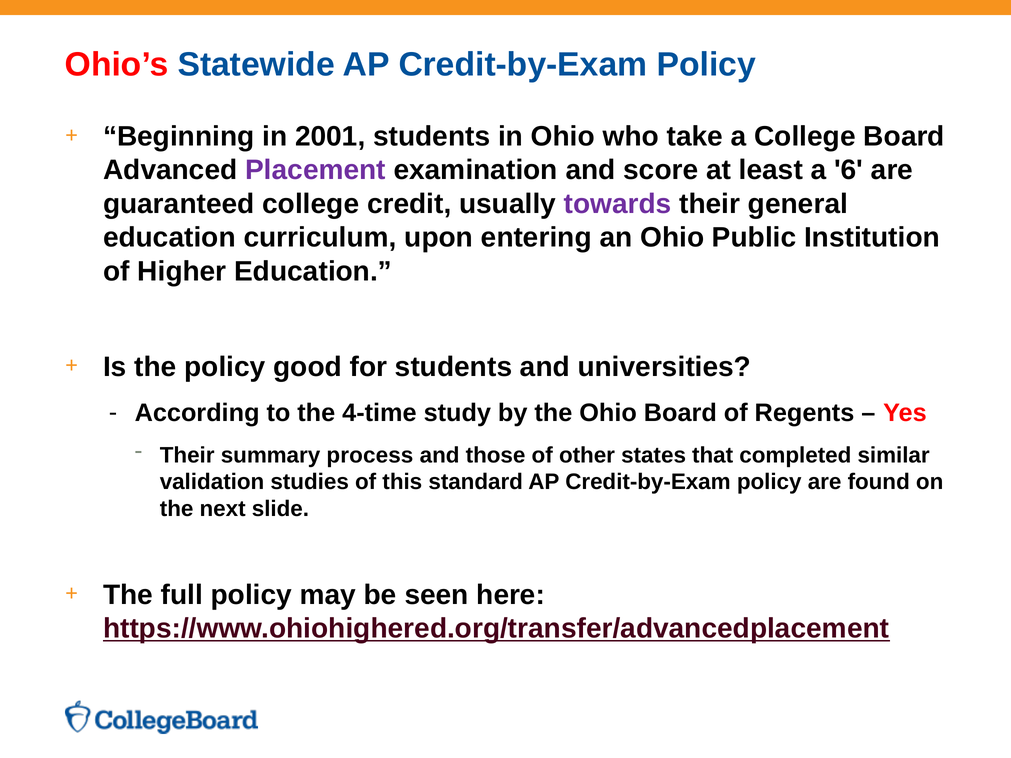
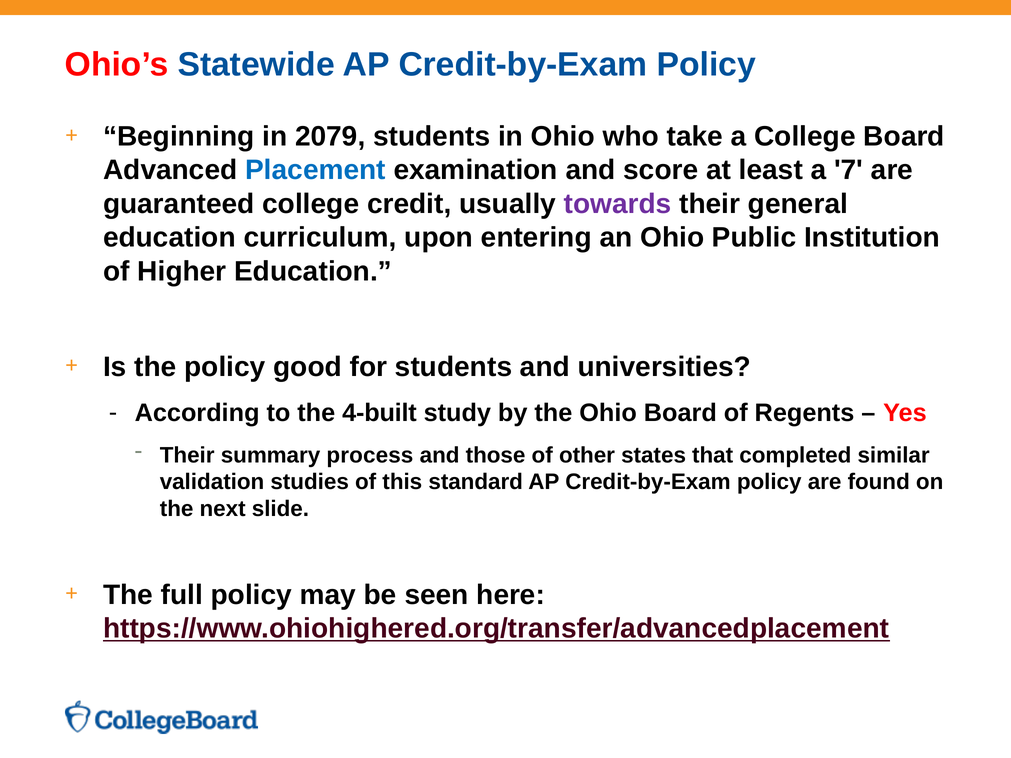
2001: 2001 -> 2079
Placement colour: purple -> blue
6: 6 -> 7
4-time: 4-time -> 4-built
